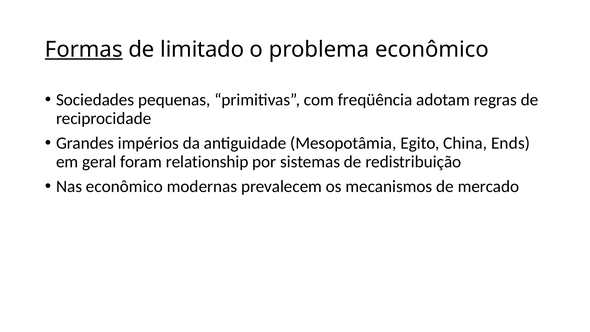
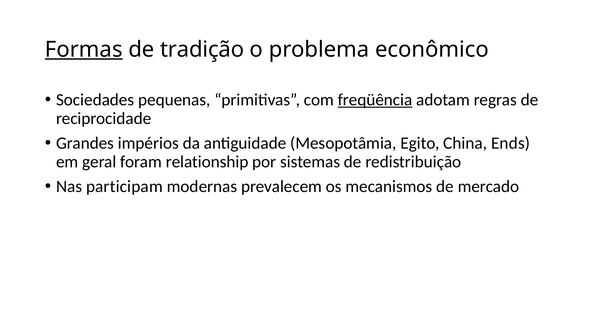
limitado: limitado -> tradição
freqüência underline: none -> present
Nas econômico: econômico -> participam
